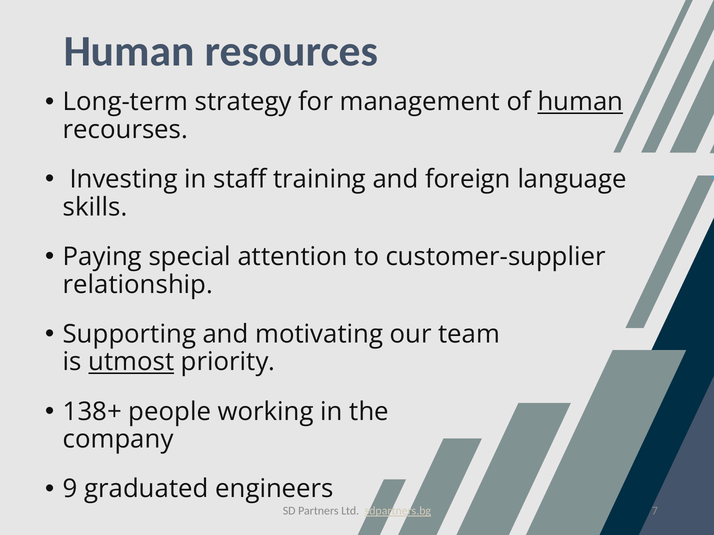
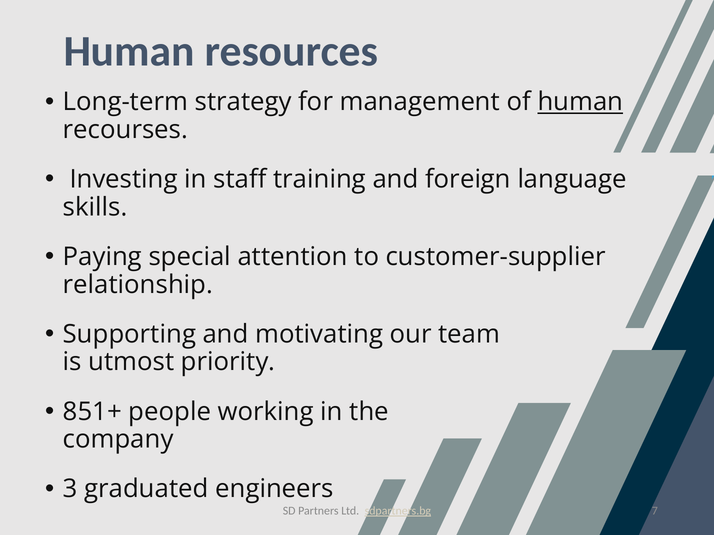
utmost underline: present -> none
138+: 138+ -> 851+
9: 9 -> 3
